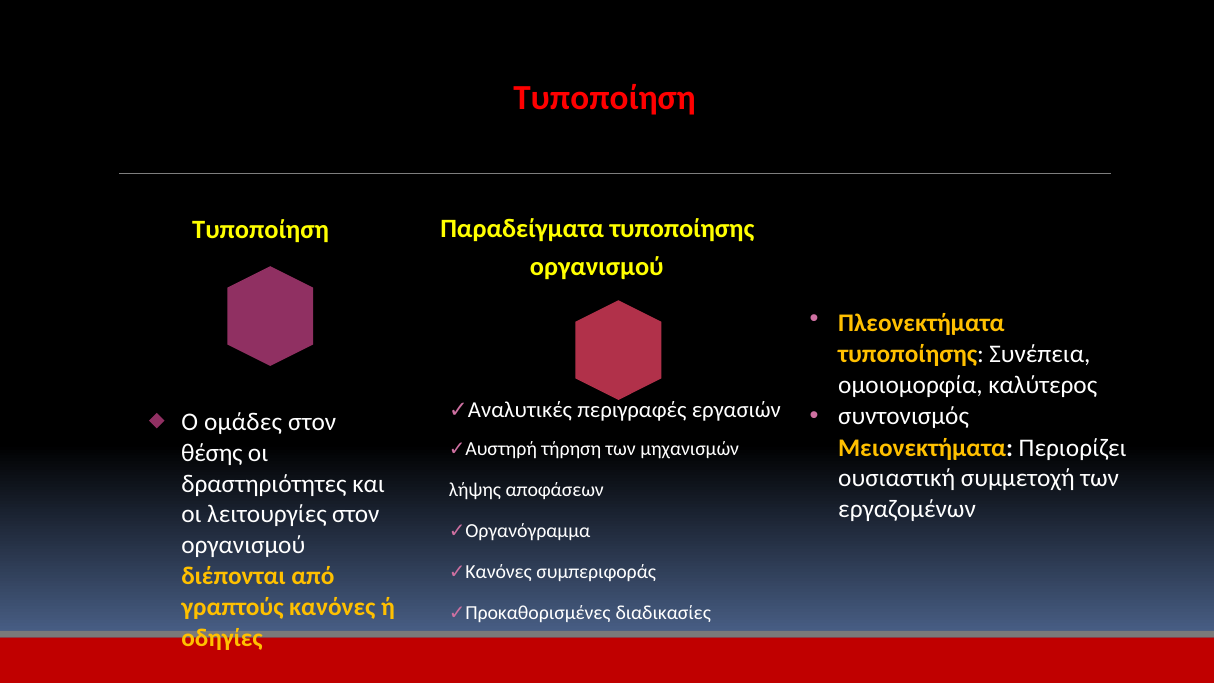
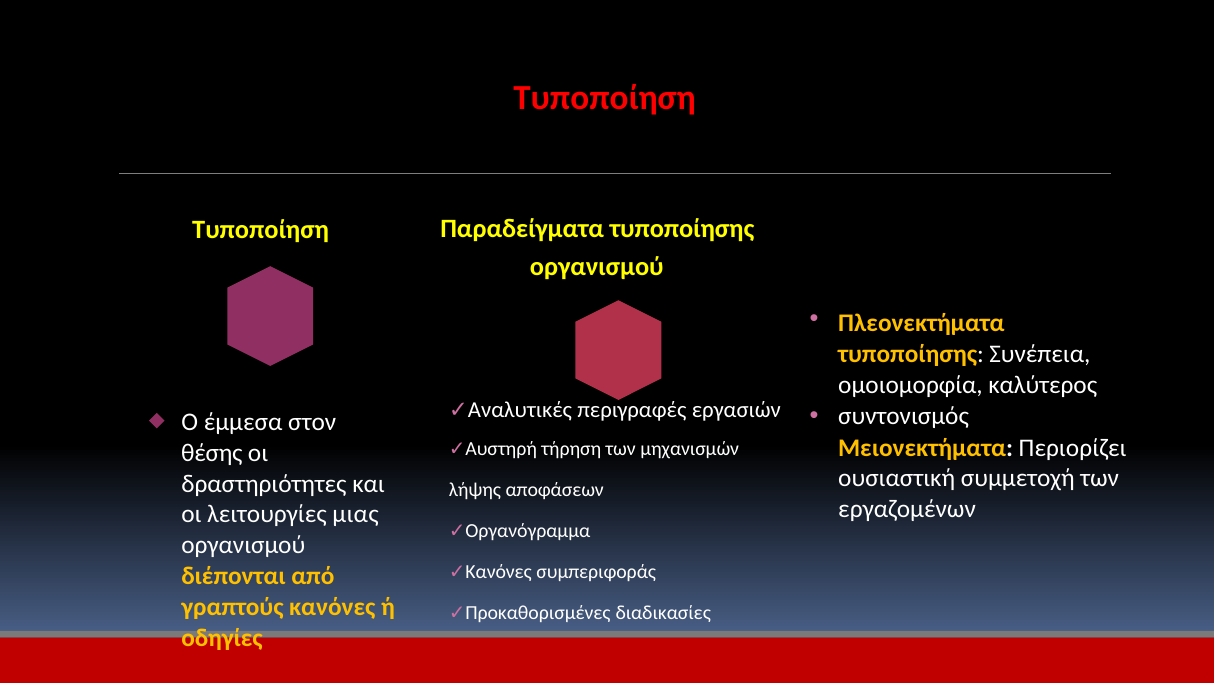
ομάδες: ομάδες -> έμμεσα
λειτουργίες στον: στον -> μιας
